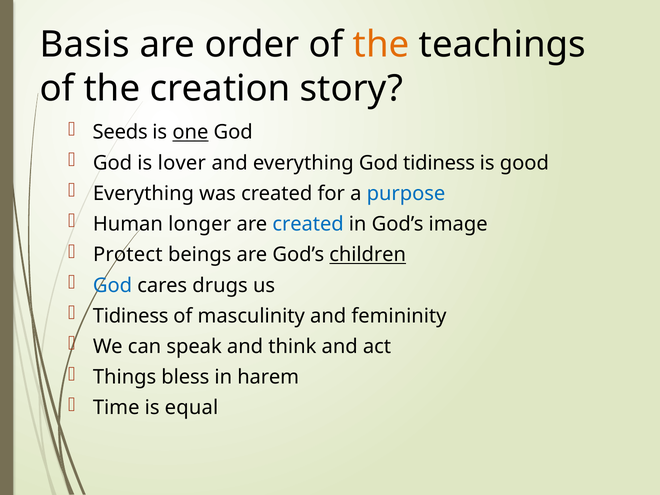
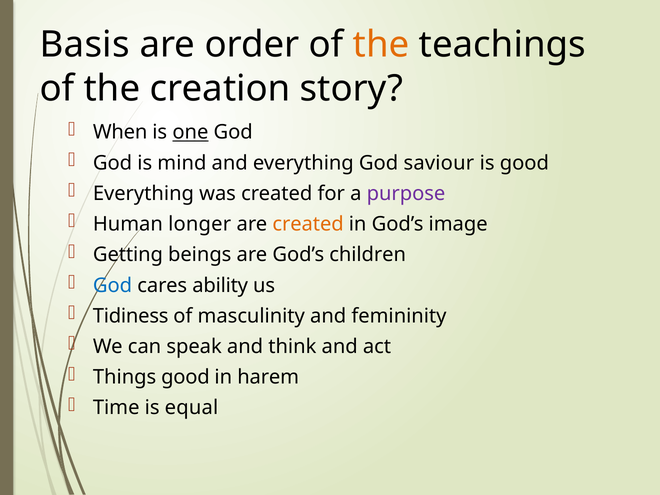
Seeds: Seeds -> When
lover: lover -> mind
God tidiness: tidiness -> saviour
purpose colour: blue -> purple
created at (308, 224) colour: blue -> orange
Protect: Protect -> Getting
children underline: present -> none
drugs: drugs -> ability
Things bless: bless -> good
